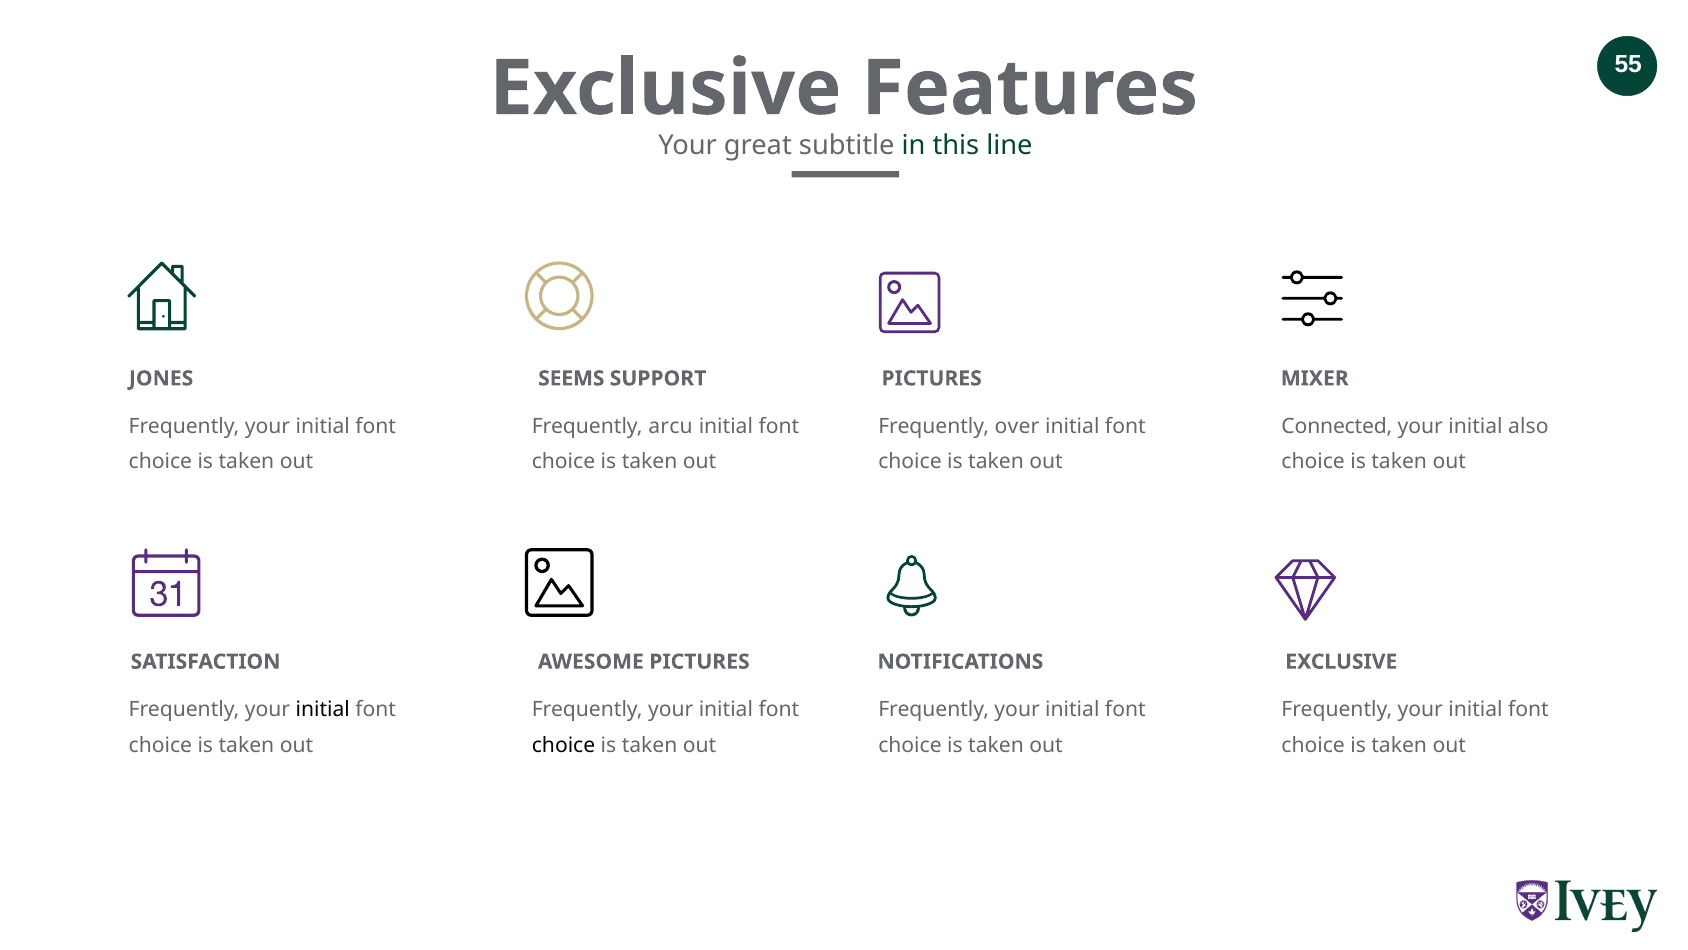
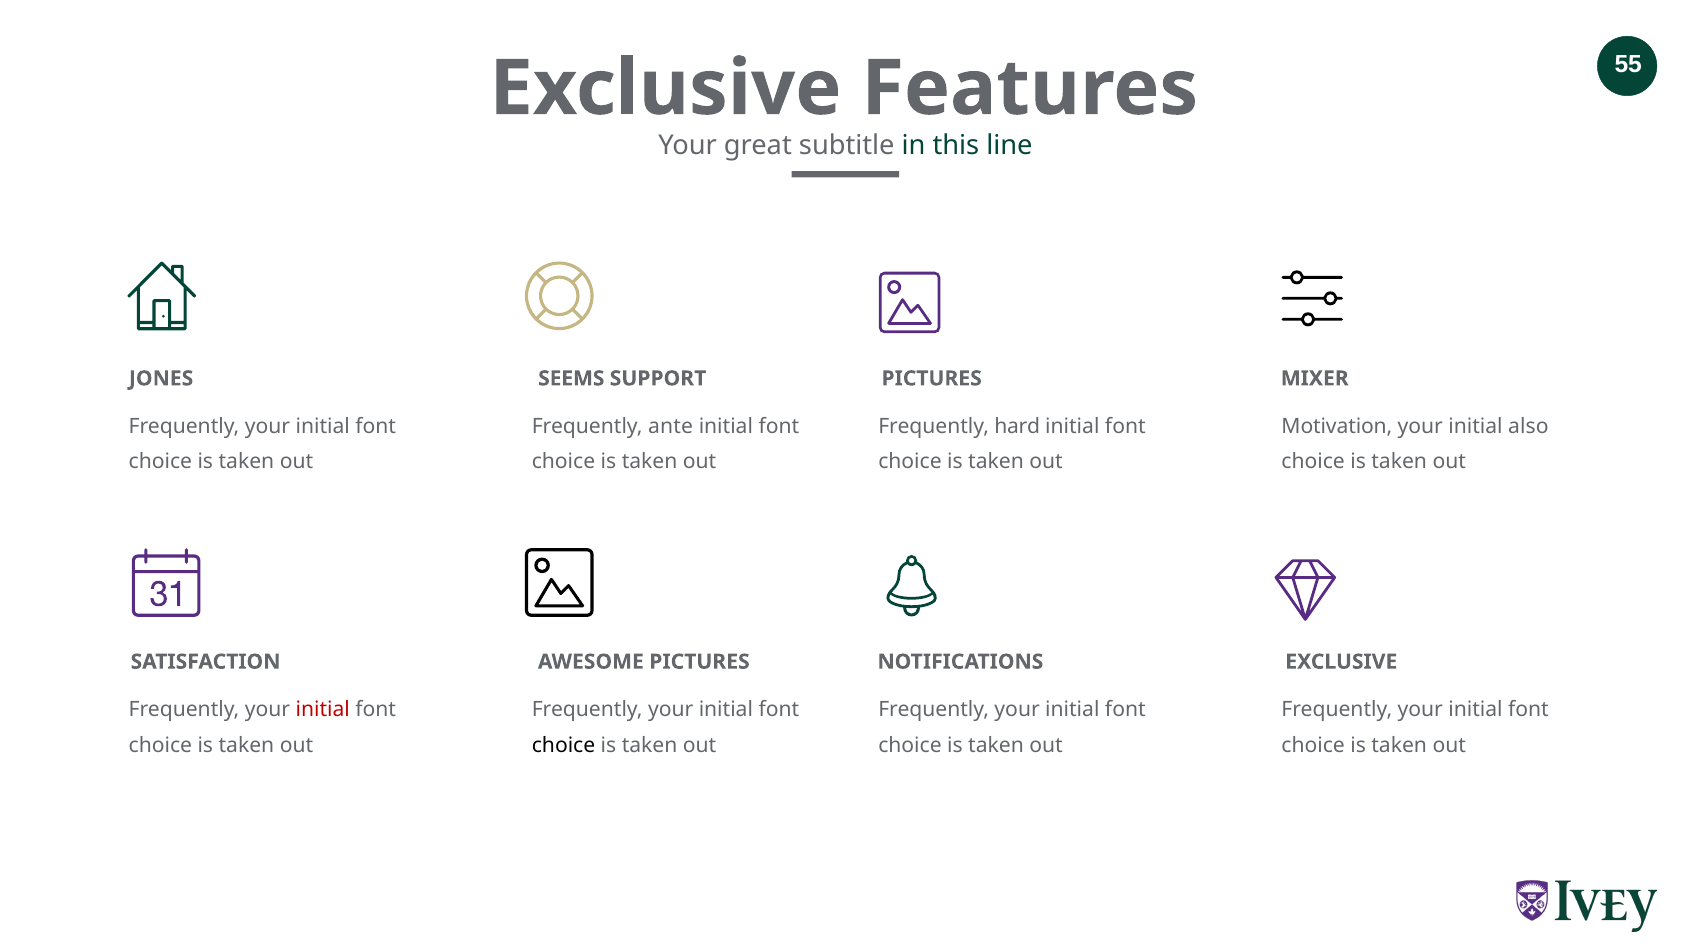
arcu: arcu -> ante
over: over -> hard
Connected: Connected -> Motivation
initial at (323, 710) colour: black -> red
